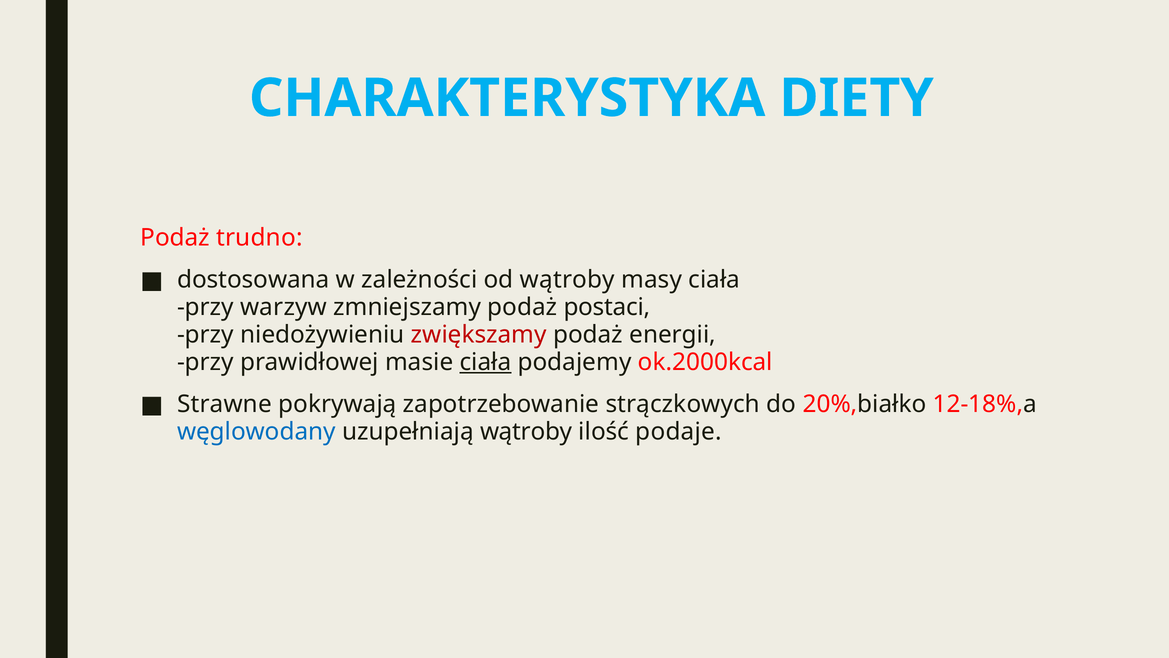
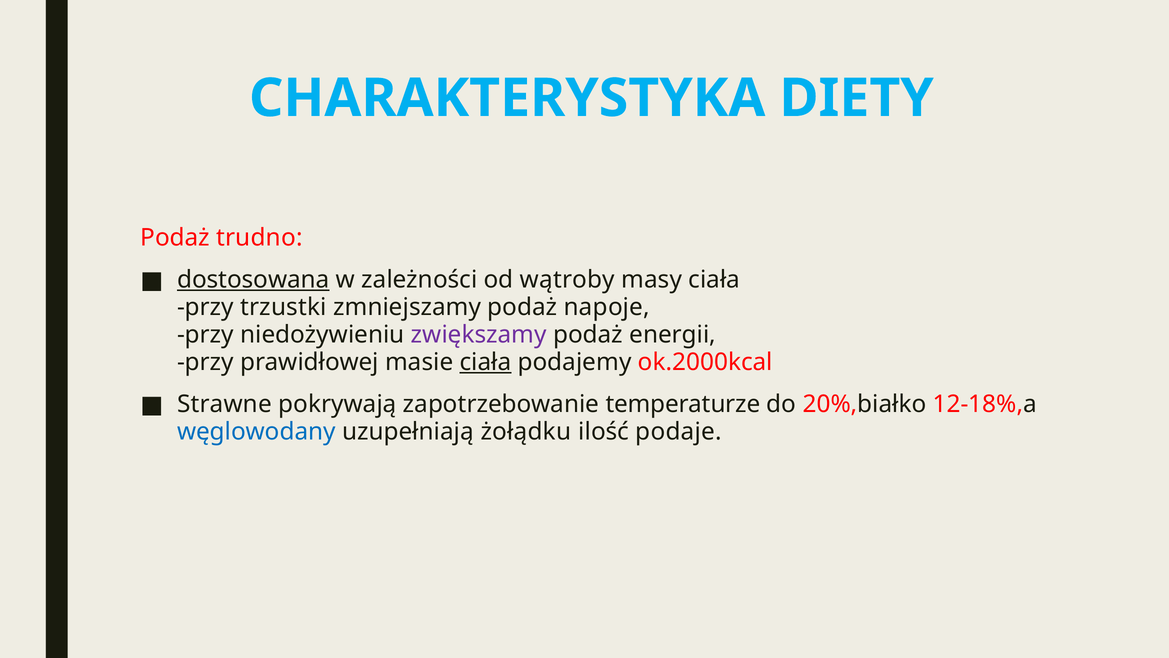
dostosowana underline: none -> present
warzyw: warzyw -> trzustki
postaci: postaci -> napoje
zwiększamy colour: red -> purple
strączkowych: strączkowych -> temperaturze
uzupełniają wątroby: wątroby -> żołądku
